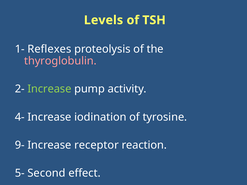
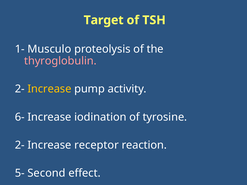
Levels: Levels -> Target
Reflexes: Reflexes -> Musculo
Increase at (49, 89) colour: light green -> yellow
4-: 4- -> 6-
9- at (20, 145): 9- -> 2-
